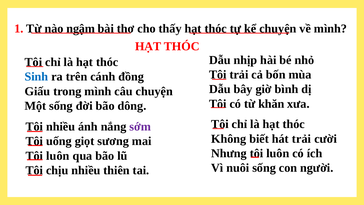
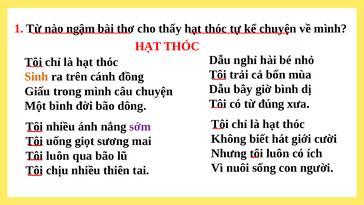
nhịp: nhịp -> nghỉ
Sinh colour: blue -> orange
khăn: khăn -> đúng
Một sống: sống -> bình
hát trải: trải -> giới
